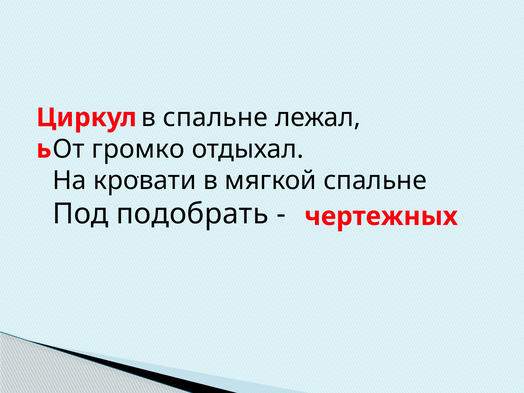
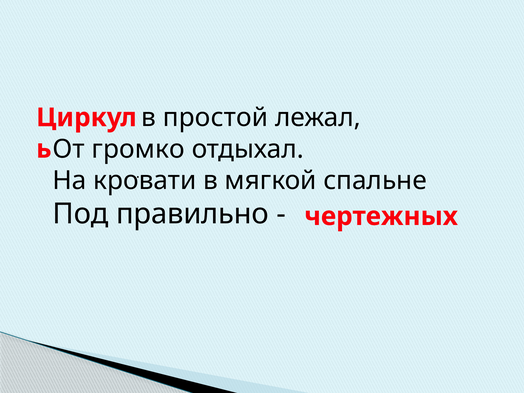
в спальне: спальне -> простой
подобрать: подобрать -> правильно
